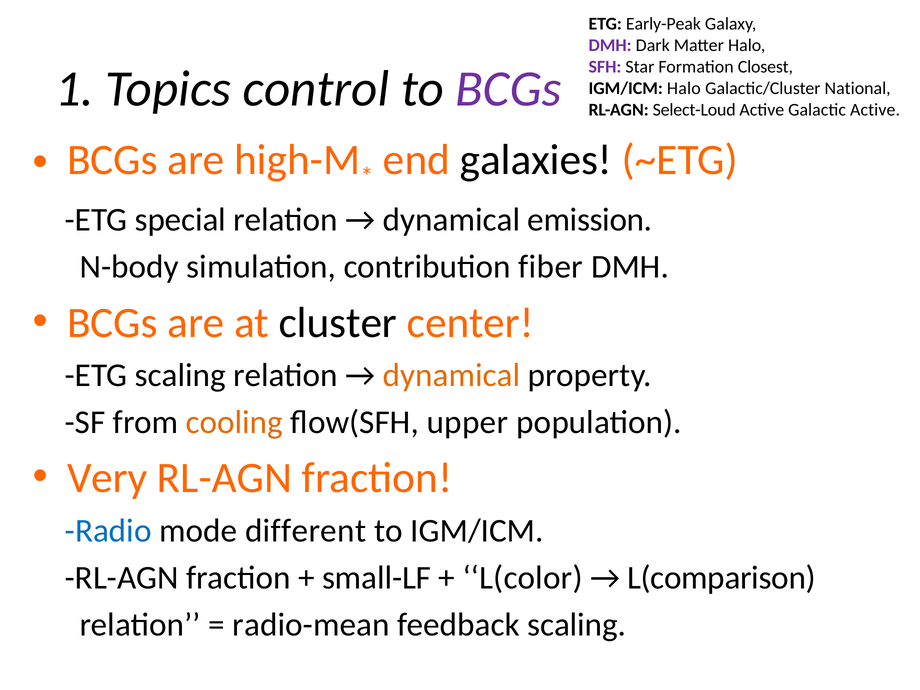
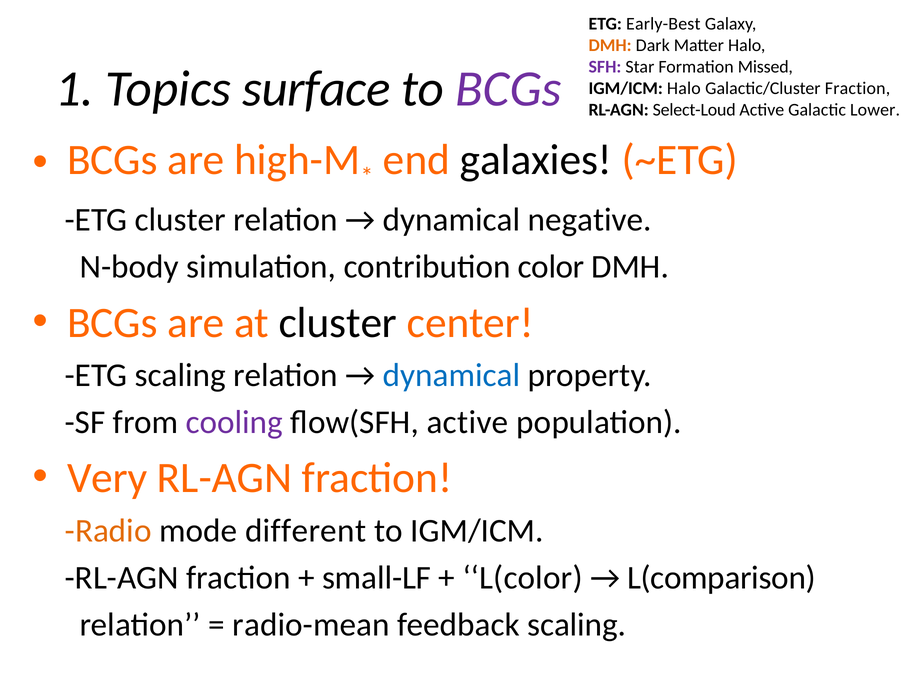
Early-Peak: Early-Peak -> Early-Best
DMH at (610, 45) colour: purple -> orange
Closest: Closest -> Missed
control: control -> surface
Galactic/Cluster National: National -> Fraction
Galactic Active: Active -> Lower
ETG special: special -> cluster
emission: emission -> negative
fiber: fiber -> color
dynamical at (452, 375) colour: orange -> blue
cooling colour: orange -> purple
flow(SFH upper: upper -> active
Radio colour: blue -> orange
